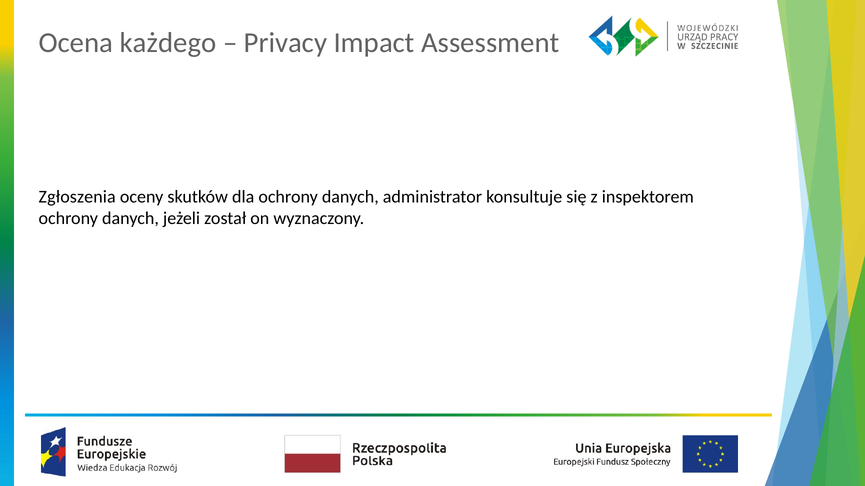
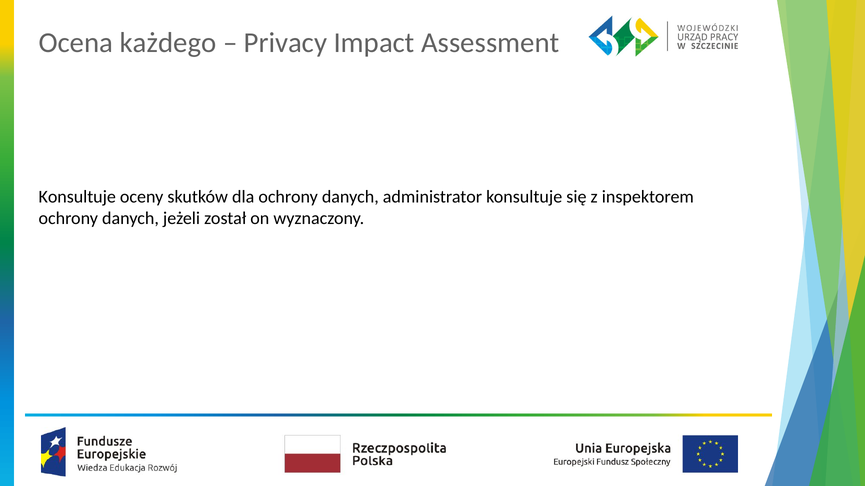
Zgłoszenia at (77, 197): Zgłoszenia -> Konsultuje
